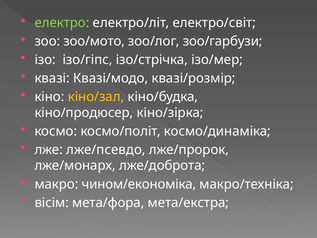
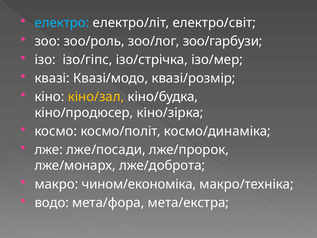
електро colour: light green -> light blue
зоо/мото: зоо/мото -> зоо/роль
лже/псевдо: лже/псевдо -> лже/посади
вісім: вісім -> водо
